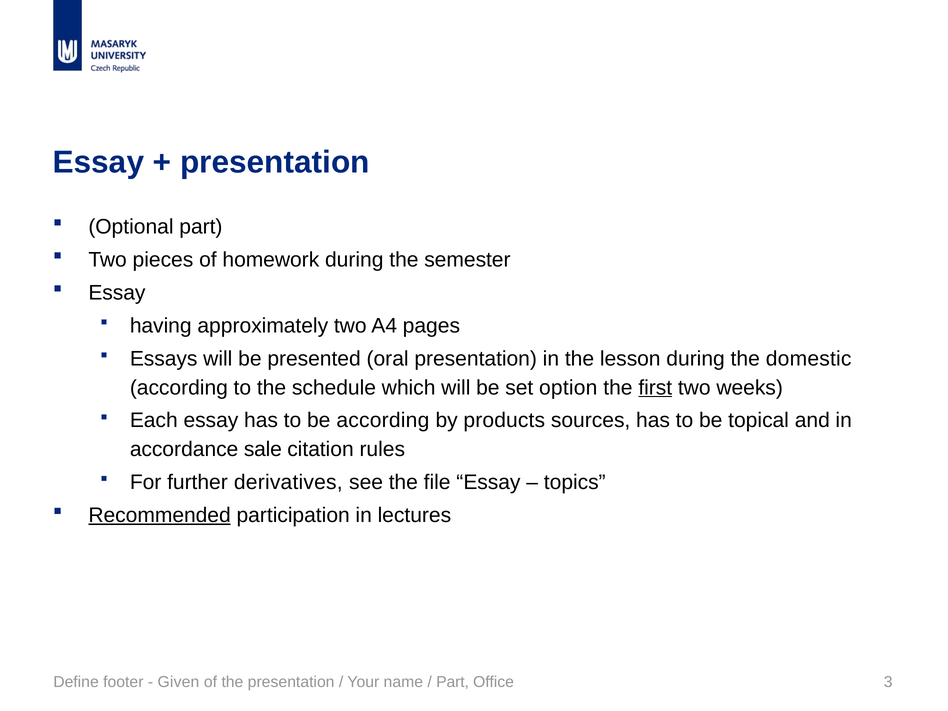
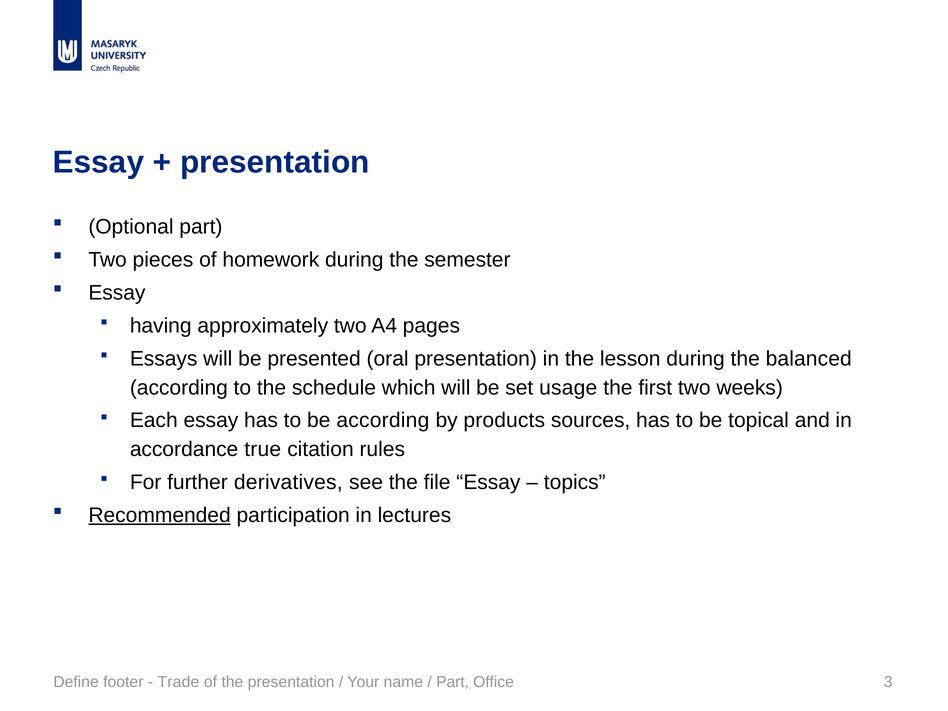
domestic: domestic -> balanced
option: option -> usage
first underline: present -> none
sale: sale -> true
Given: Given -> Trade
